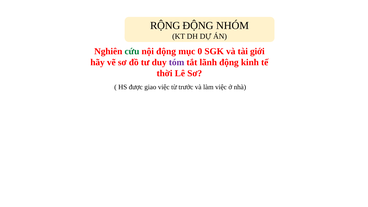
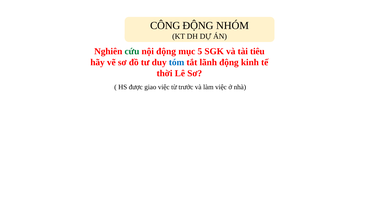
RỘNG: RỘNG -> CÔNG
0: 0 -> 5
giới: giới -> tiêu
tóm colour: purple -> blue
